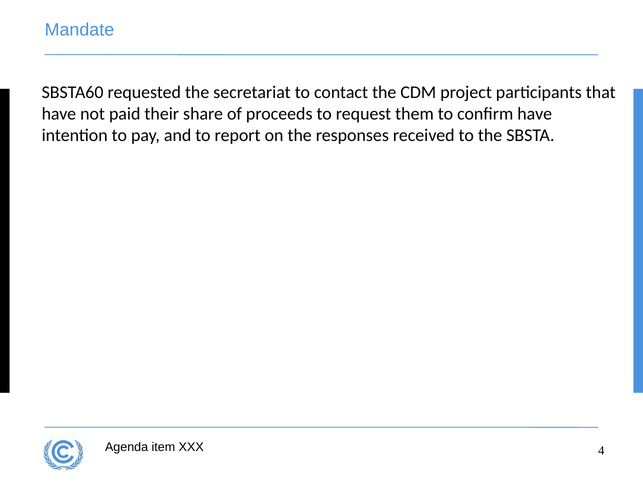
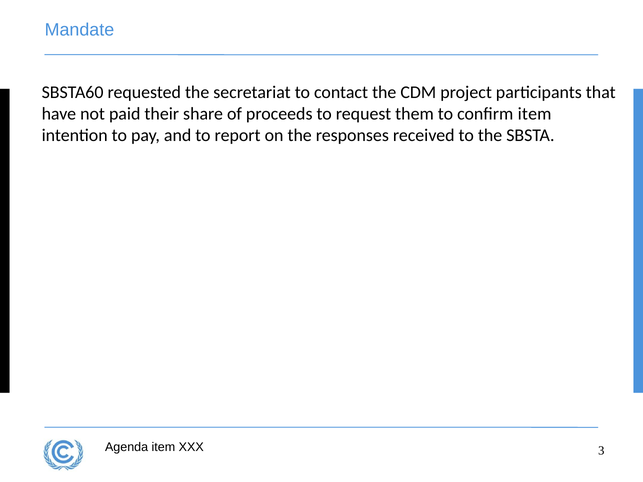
confirm have: have -> item
4: 4 -> 3
